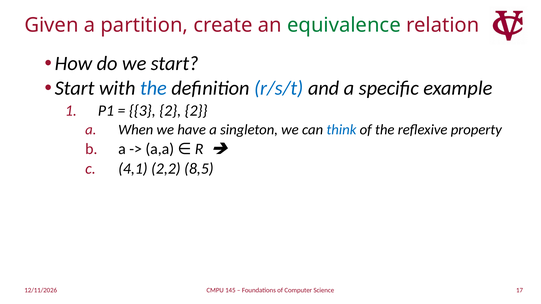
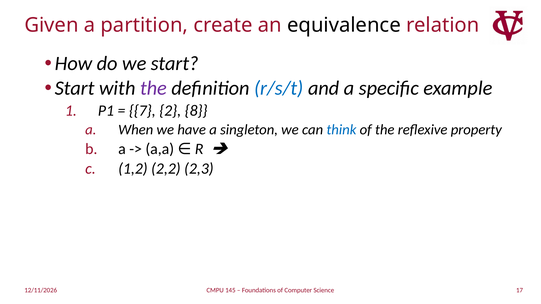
equivalence colour: green -> black
the at (154, 88) colour: blue -> purple
3: 3 -> 7
2 2: 2 -> 8
4,1: 4,1 -> 1,2
8,5: 8,5 -> 2,3
